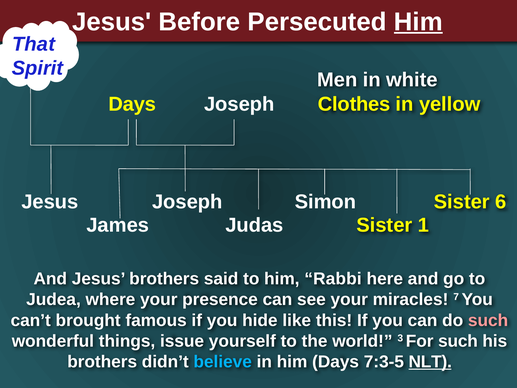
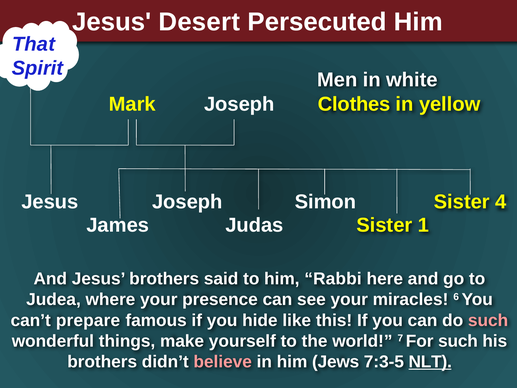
Before: Before -> Desert
Him at (418, 22) underline: present -> none
Days at (132, 104): Days -> Mark
6: 6 -> 4
7: 7 -> 6
brought: brought -> prepare
issue: issue -> make
3: 3 -> 7
believe colour: light blue -> pink
him Days: Days -> Jews
